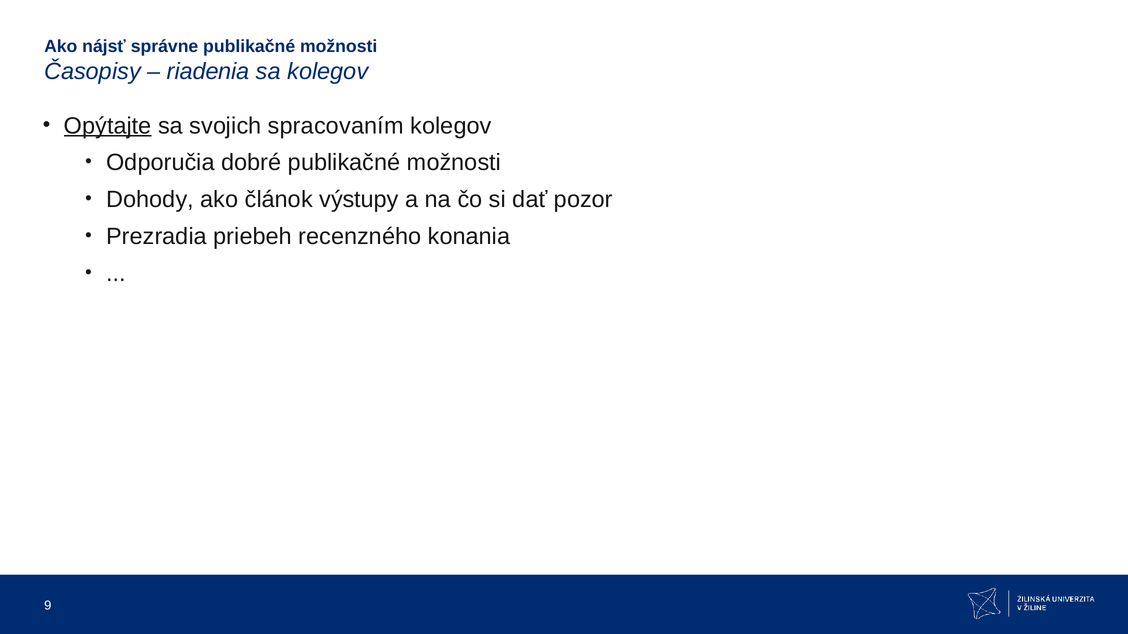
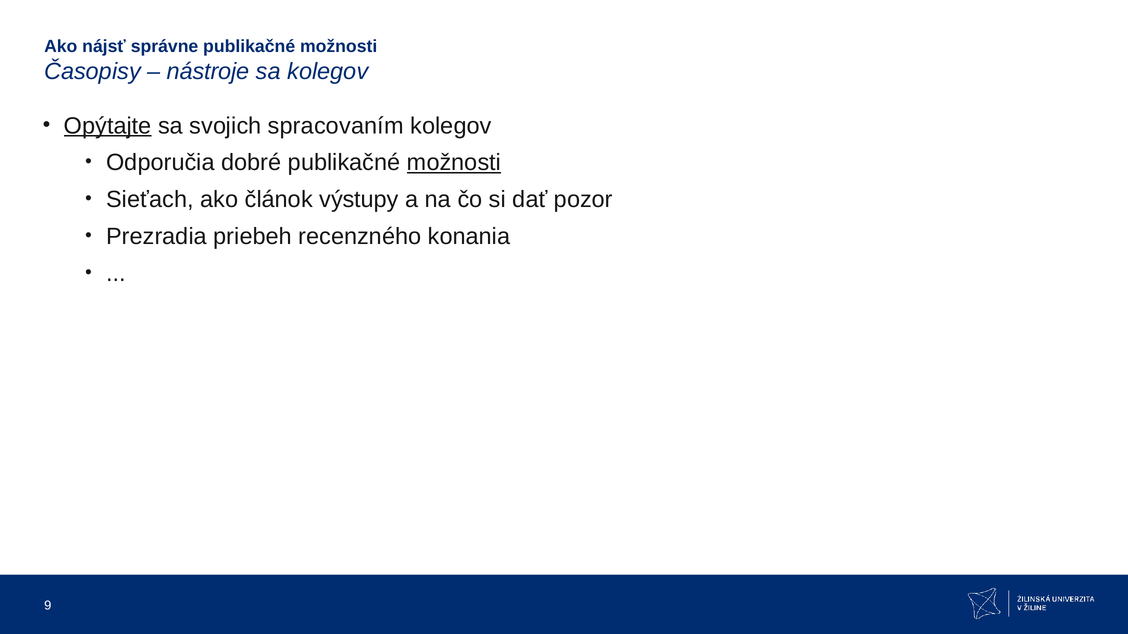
riadenia: riadenia -> nástroje
možnosti at (454, 163) underline: none -> present
Dohody: Dohody -> Sieťach
